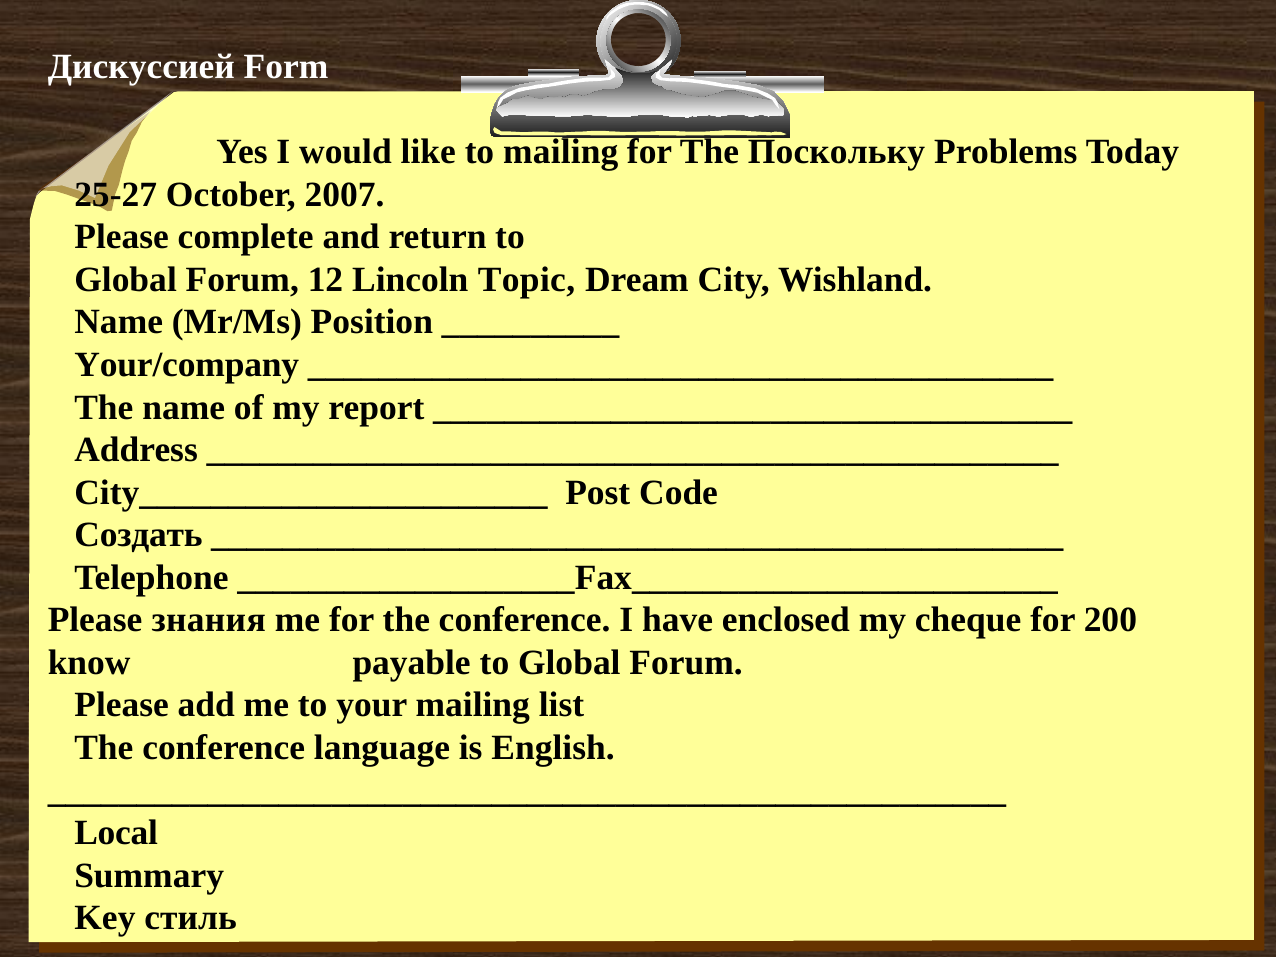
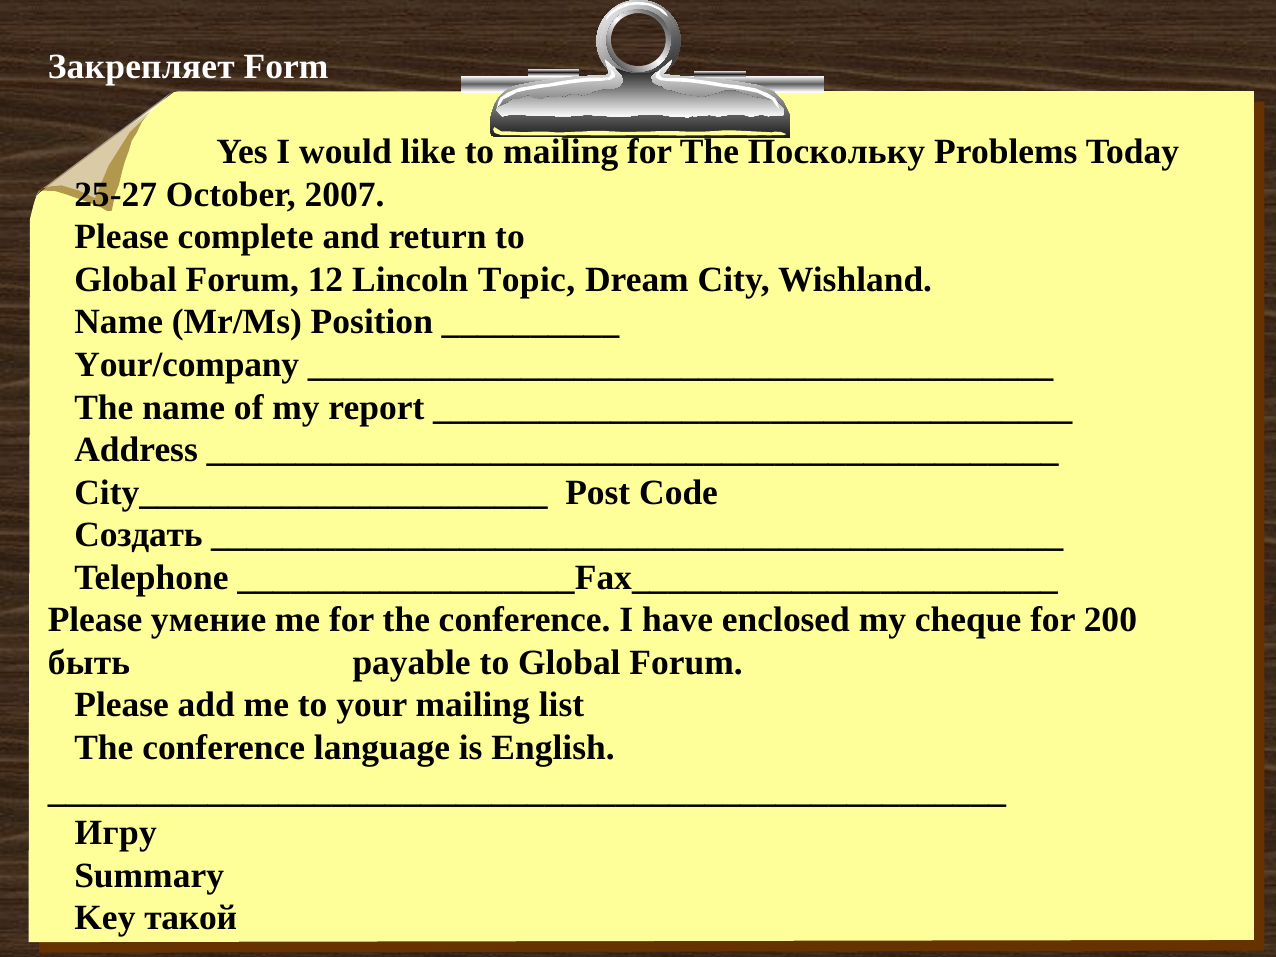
Дискуссией: Дискуссией -> Закрепляет
знания: знания -> умение
know: know -> быть
Local: Local -> Игру
стиль: стиль -> такой
